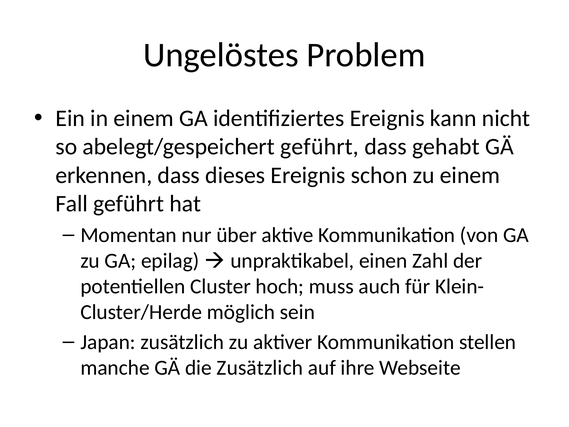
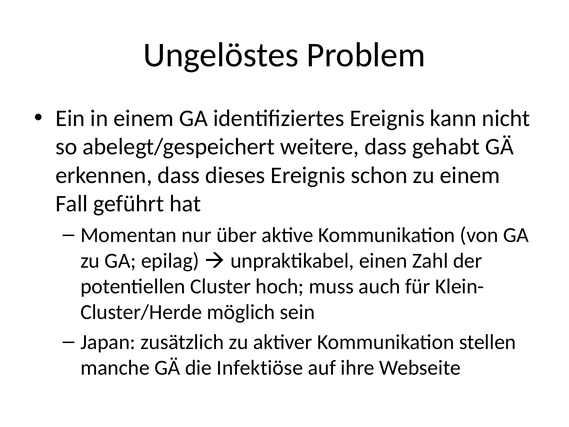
abelegt/gespeichert geführt: geführt -> weitere
die Zusätzlich: Zusätzlich -> Infektiöse
